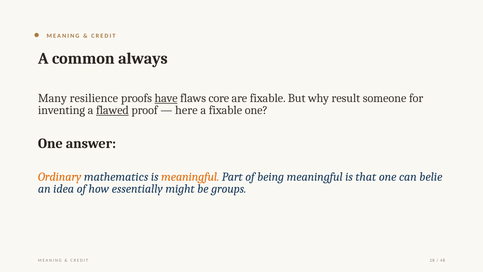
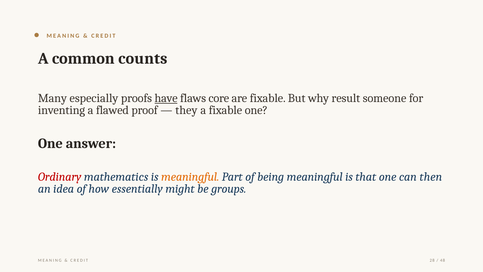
always: always -> counts
resilience: resilience -> especially
flawed underline: present -> none
here: here -> they
Ordinary colour: orange -> red
belie: belie -> then
